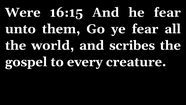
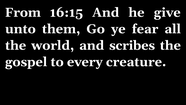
Were: Were -> From
he fear: fear -> give
